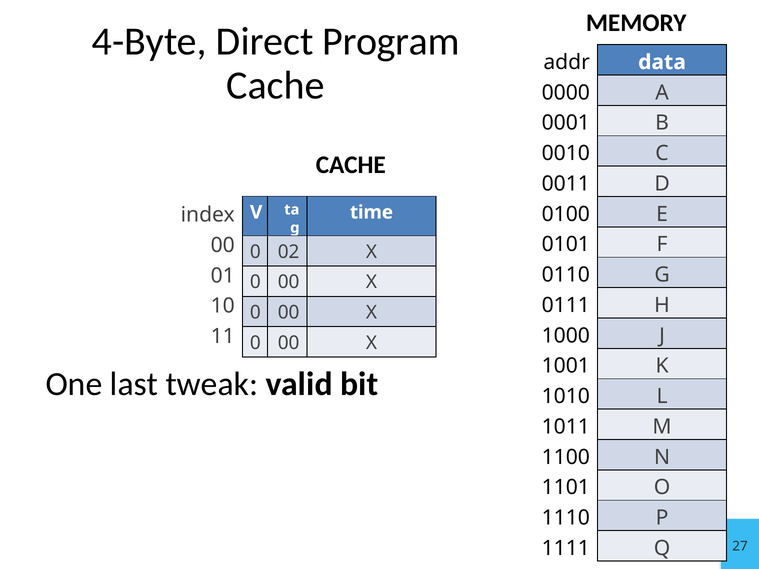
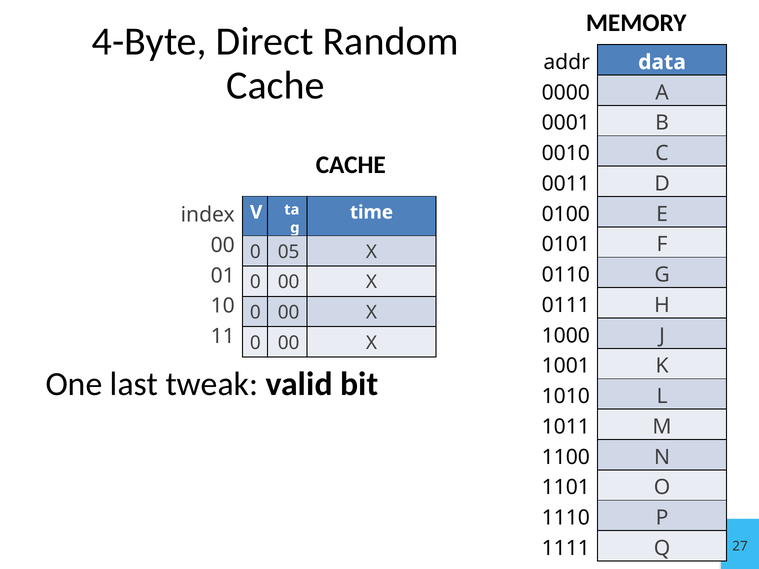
Program: Program -> Random
02: 02 -> 05
